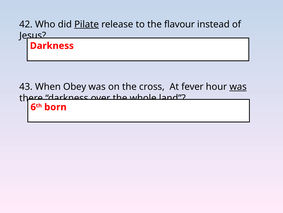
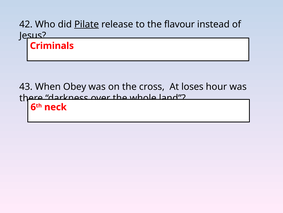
Darkness at (52, 46): Darkness -> Criminals
fever: fever -> loses
was at (238, 86) underline: present -> none
born: born -> neck
